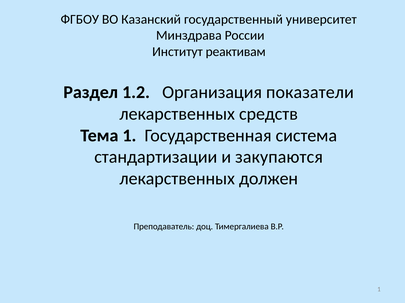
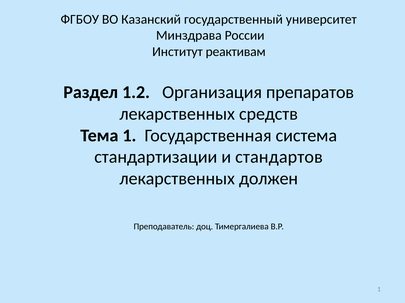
показатели: показатели -> препаратов
закупаются: закупаются -> стандартов
